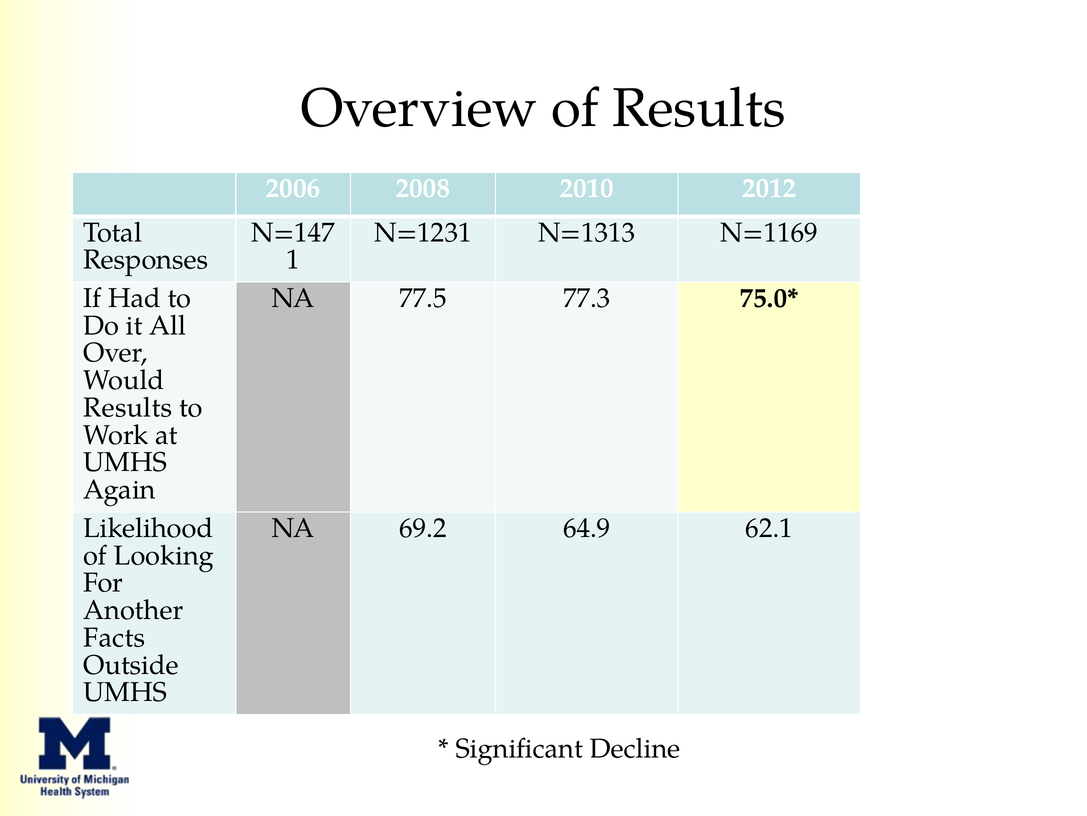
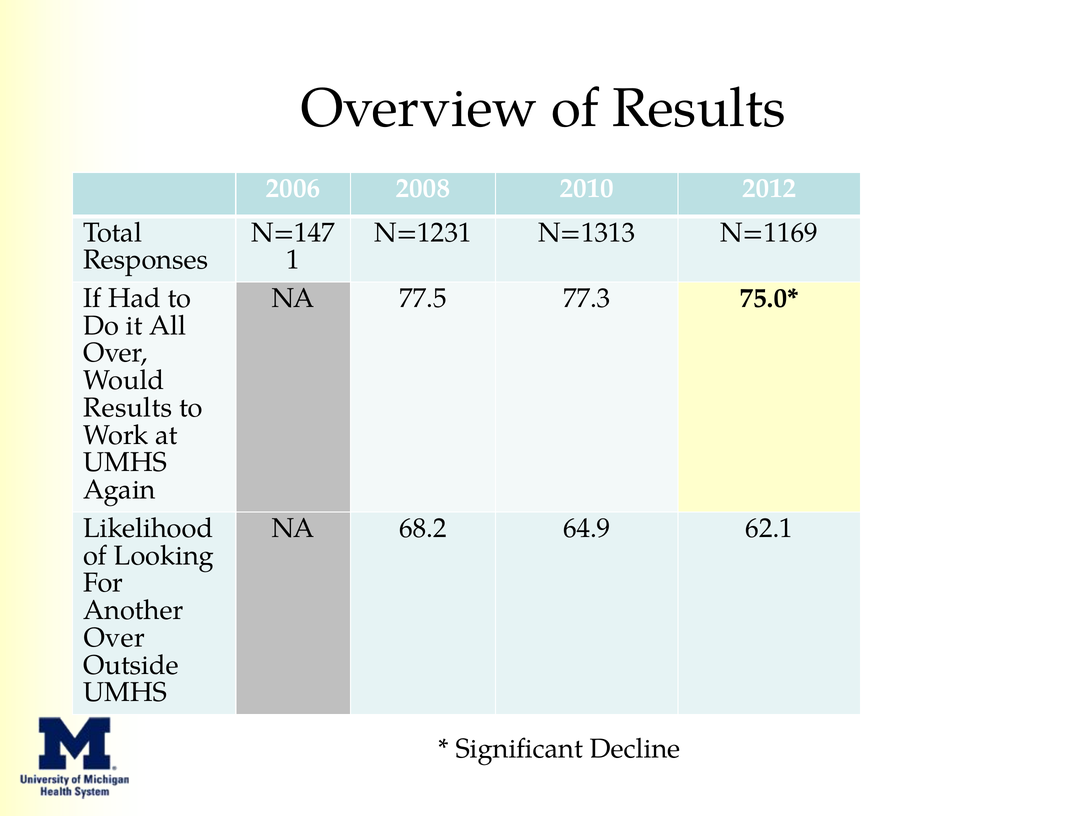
69.2: 69.2 -> 68.2
Facts at (114, 637): Facts -> Over
